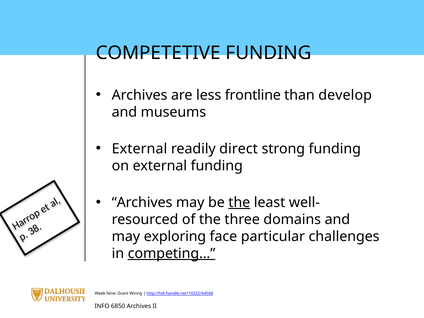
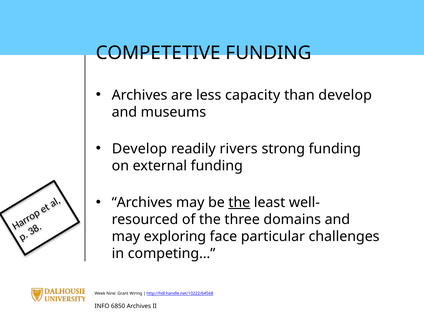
frontline: frontline -> capacity
External at (139, 149): External -> Develop
direct: direct -> rivers
competing… underline: present -> none
